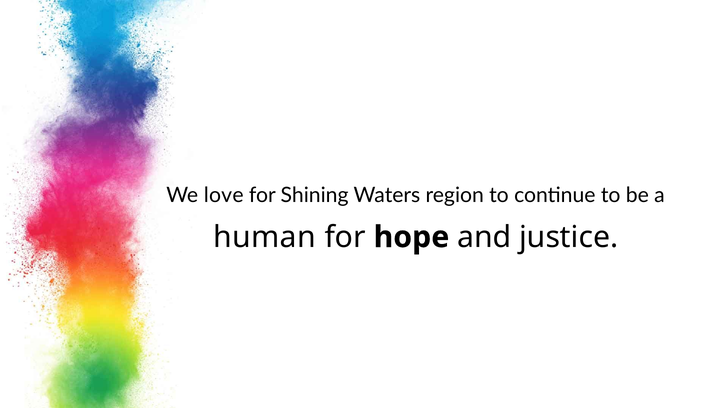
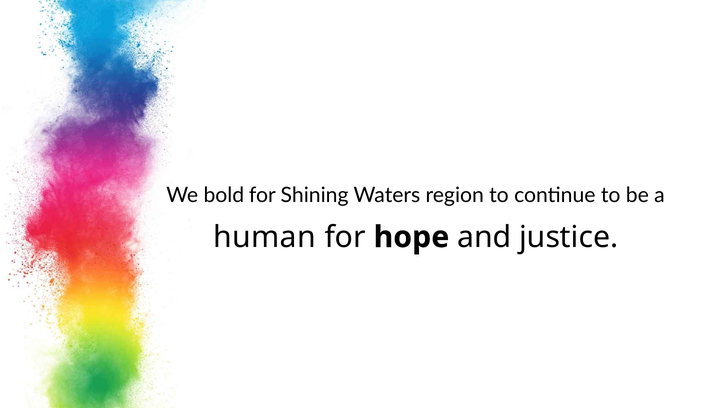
love: love -> bold
